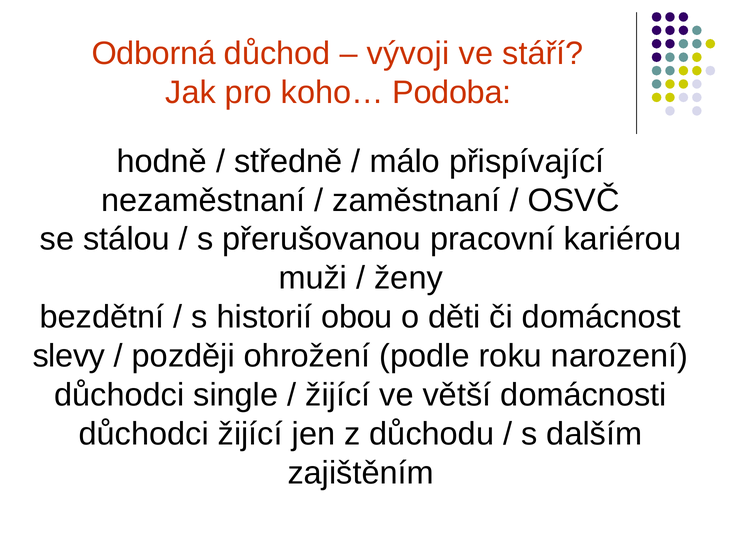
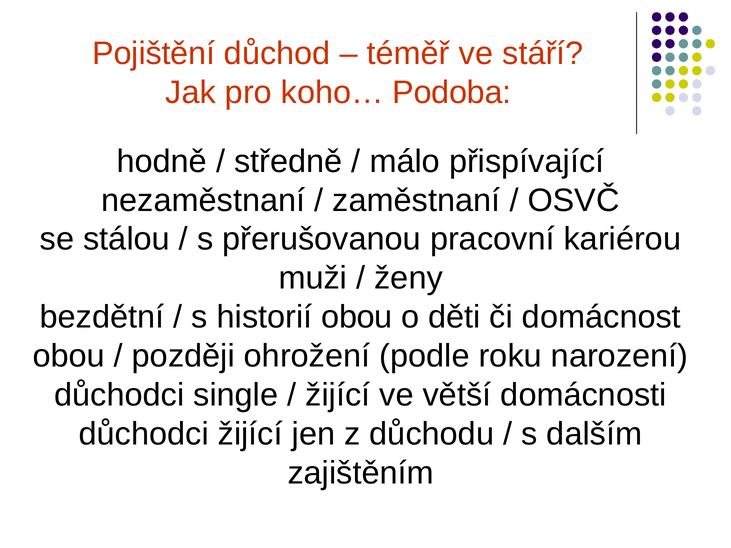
Odborná: Odborná -> Pojištění
vývoji: vývoji -> téměř
slevy at (69, 356): slevy -> obou
